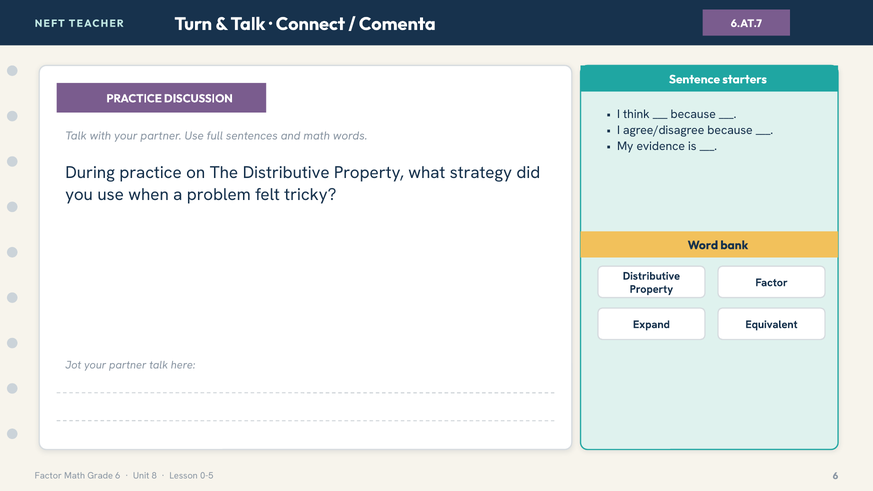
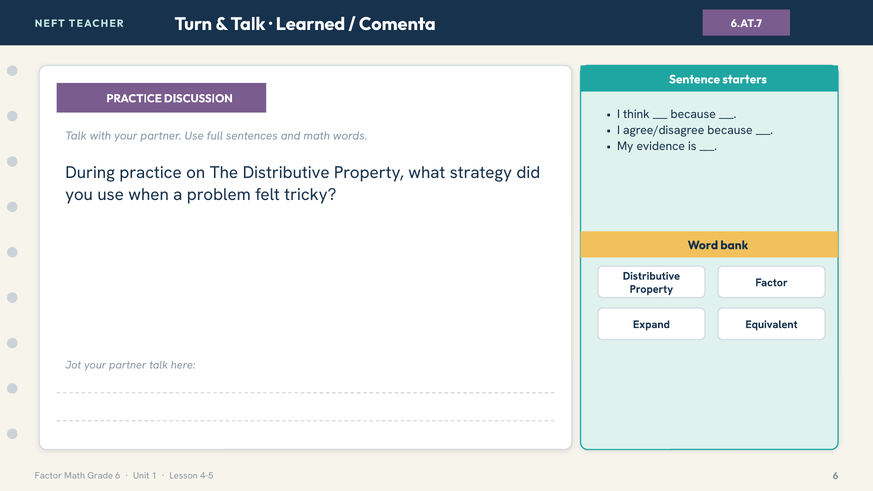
Connect: Connect -> Learned
8: 8 -> 1
0-5: 0-5 -> 4-5
